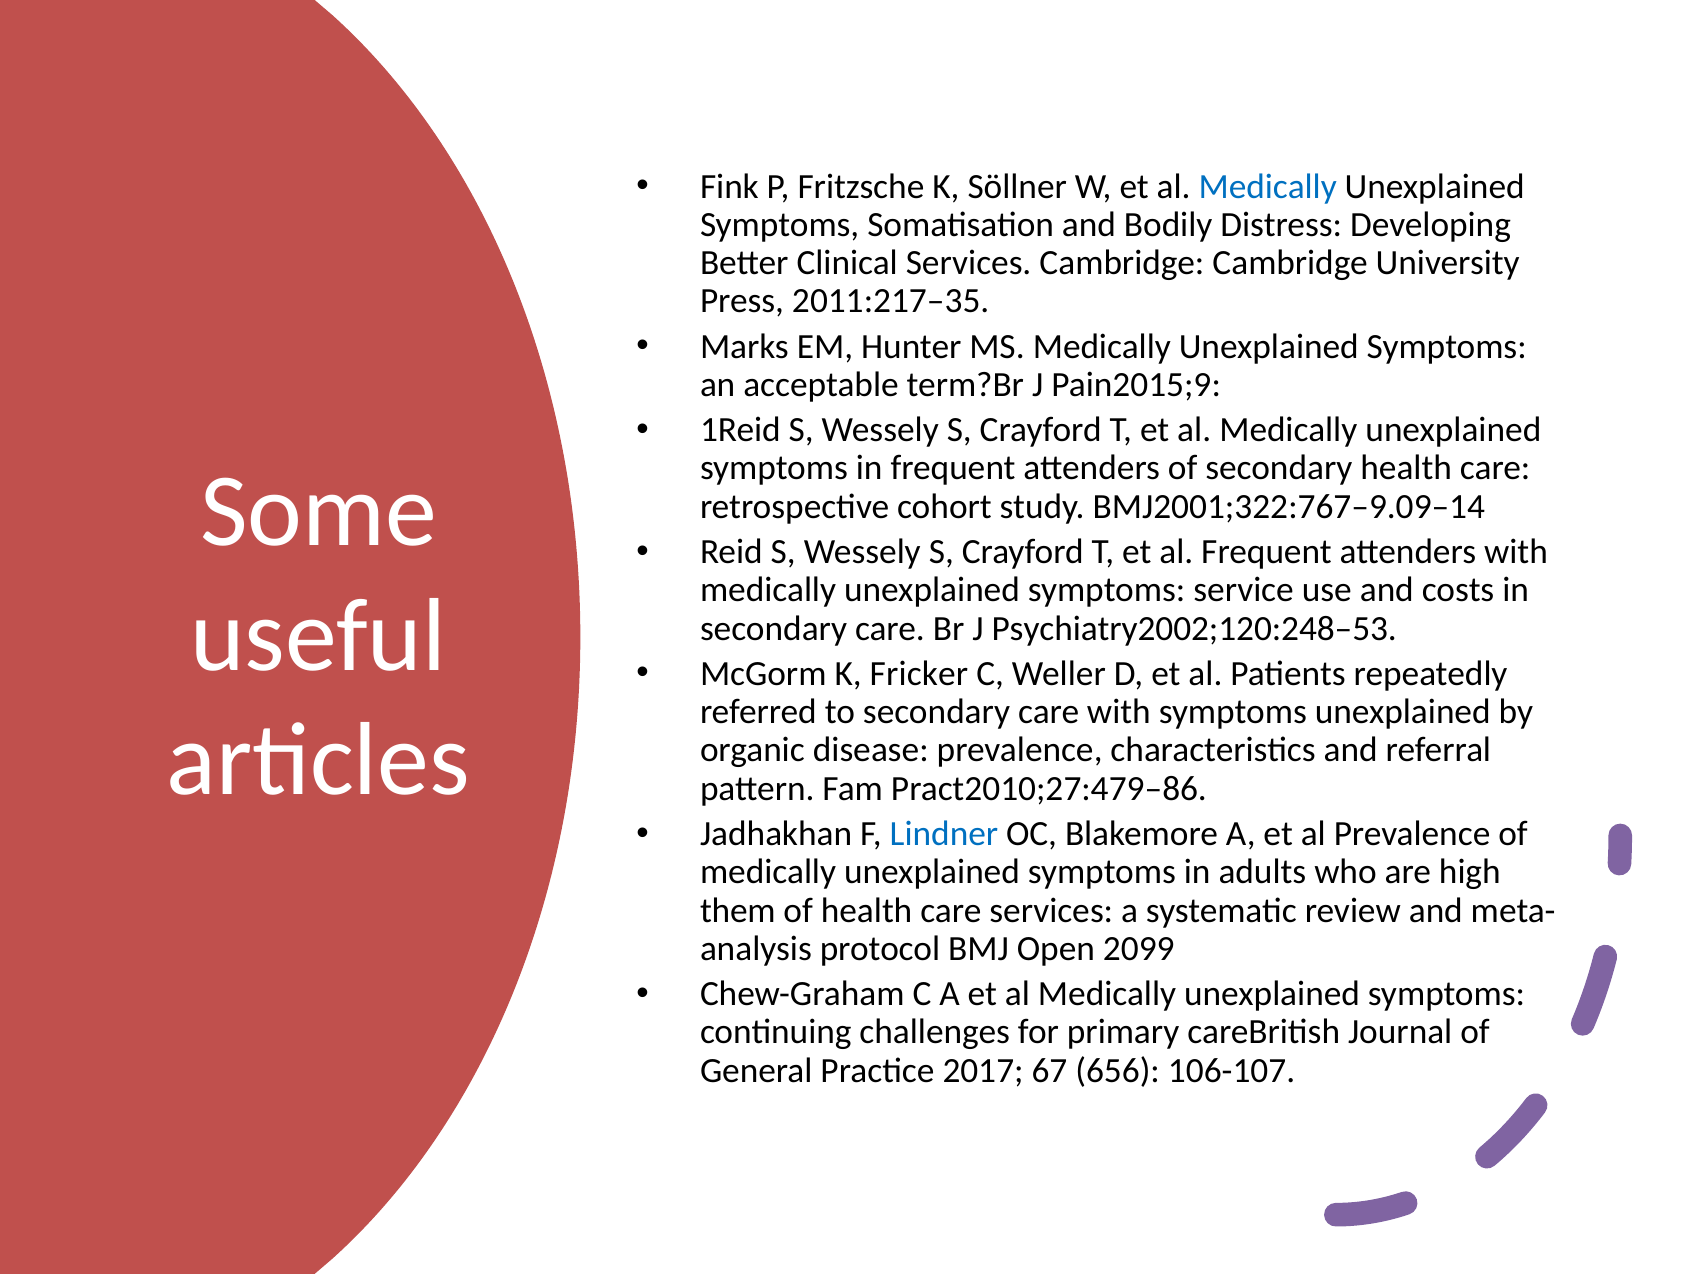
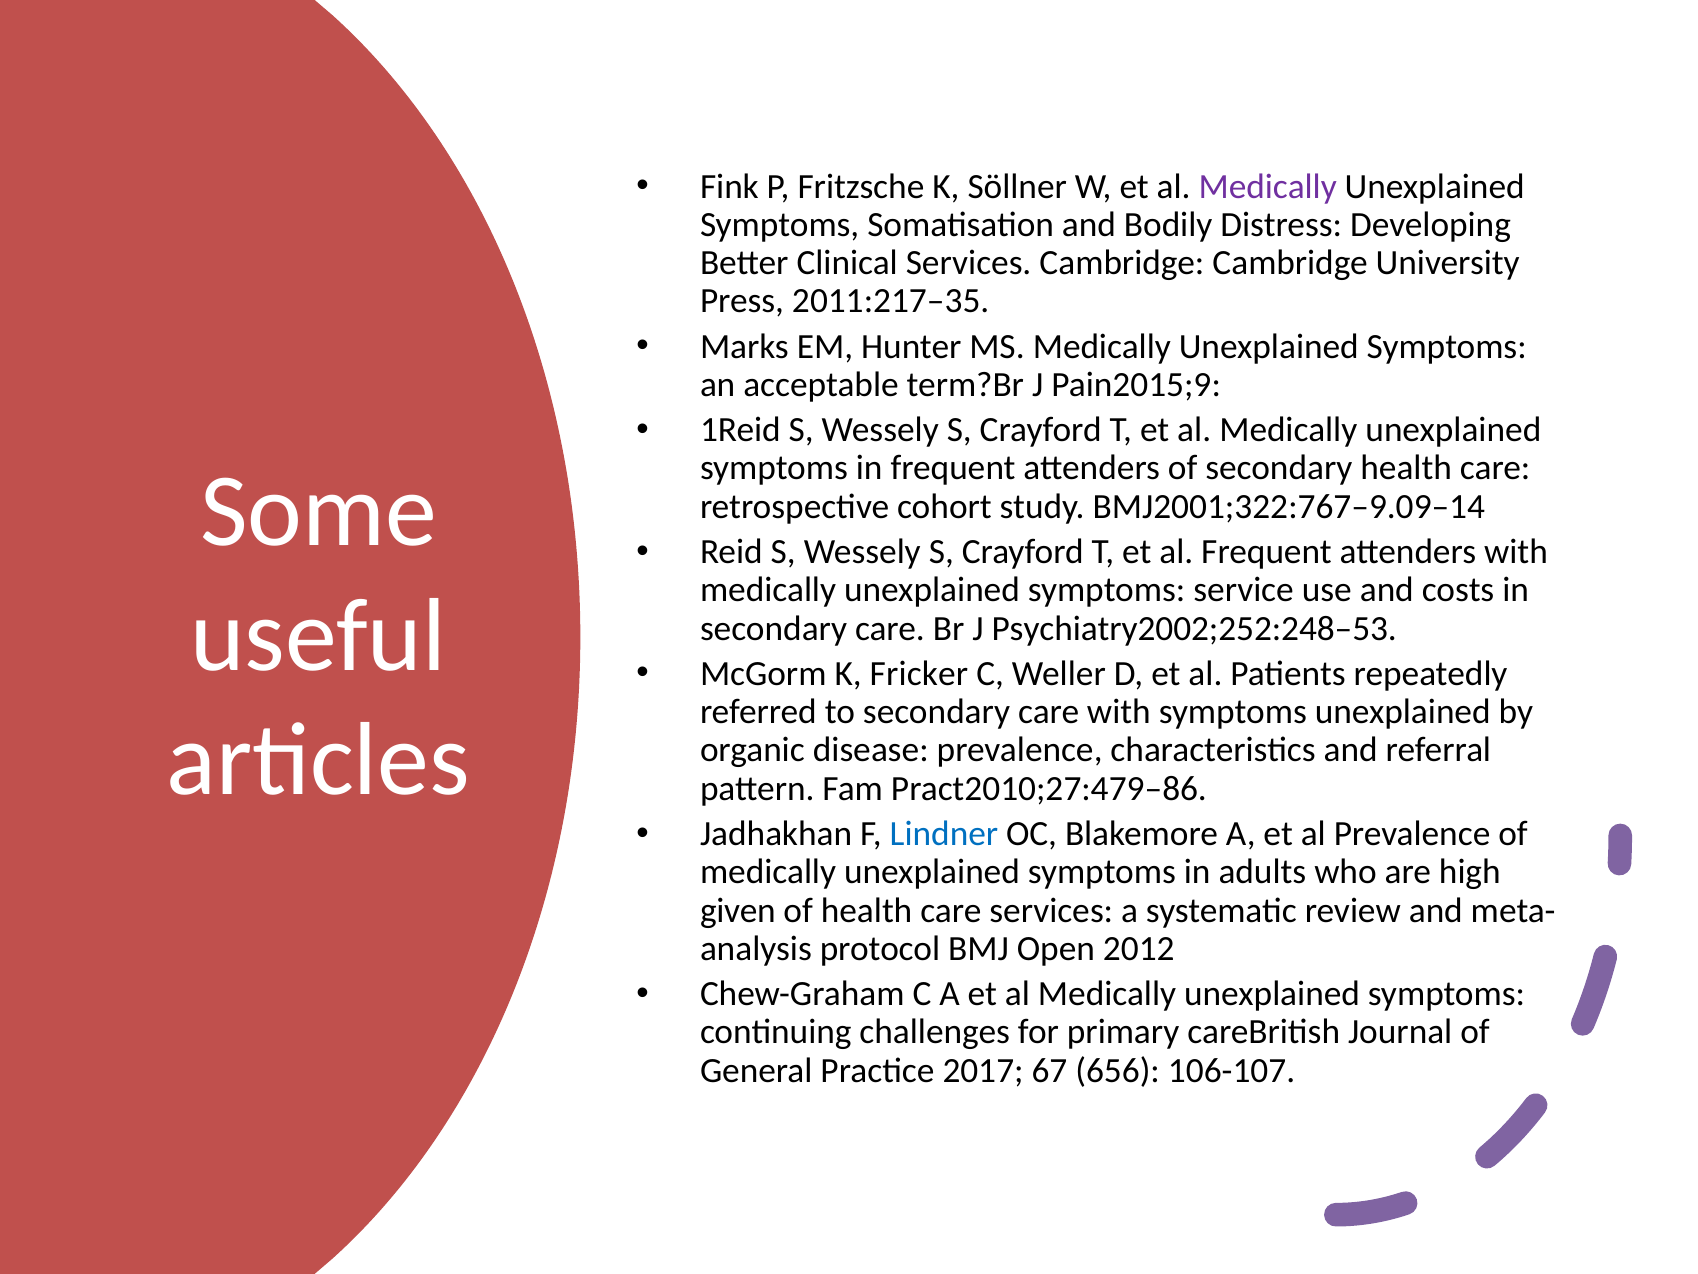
Medically at (1268, 186) colour: blue -> purple
Psychiatry2002;120:248–53: Psychiatry2002;120:248–53 -> Psychiatry2002;252:248–53
them: them -> given
2099: 2099 -> 2012
